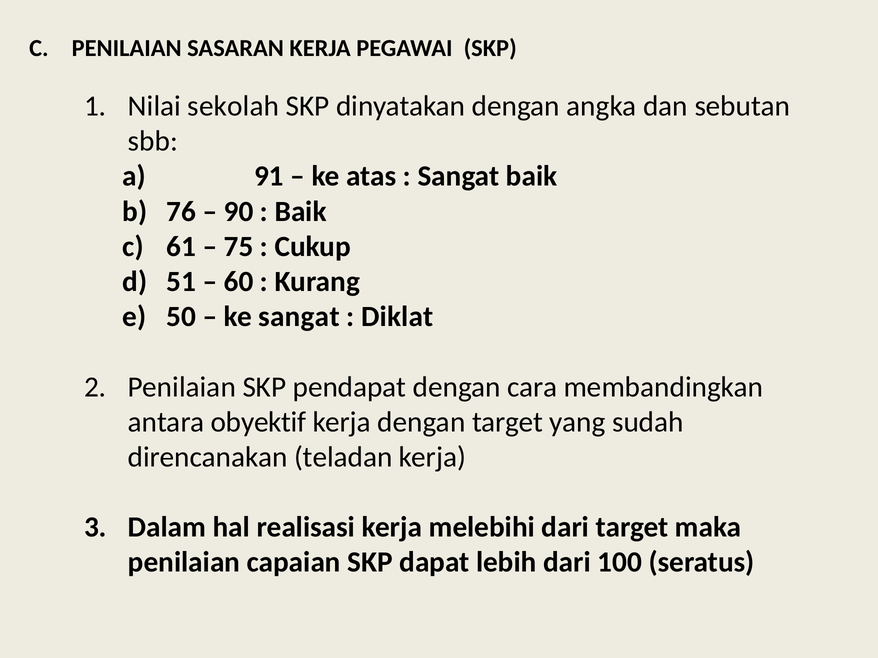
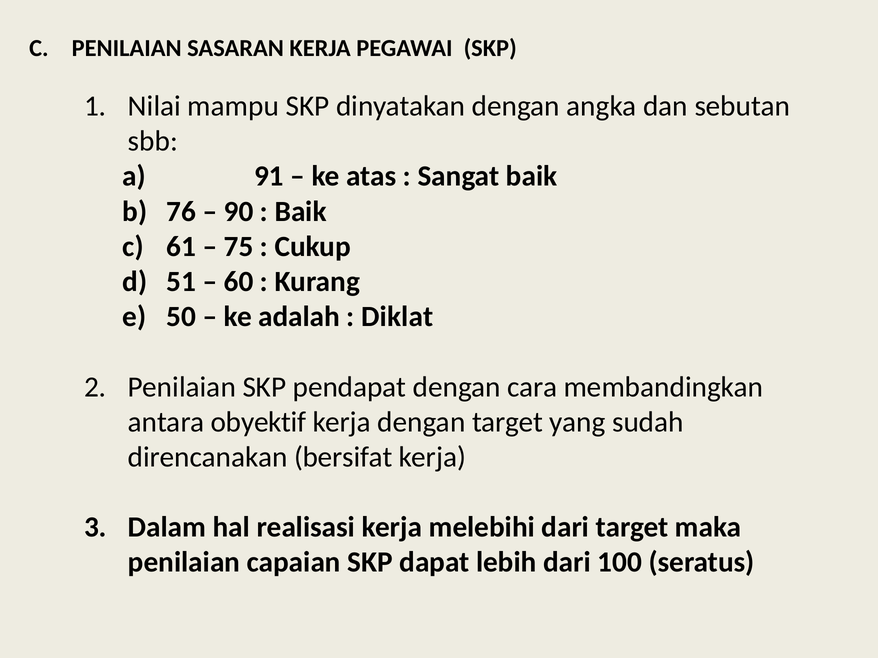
sekolah: sekolah -> mampu
ke sangat: sangat -> adalah
teladan: teladan -> bersifat
